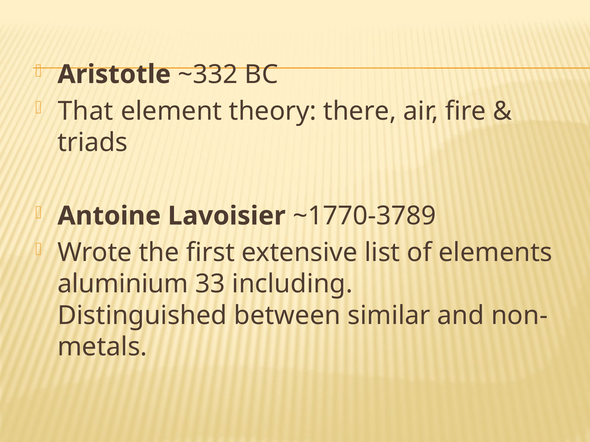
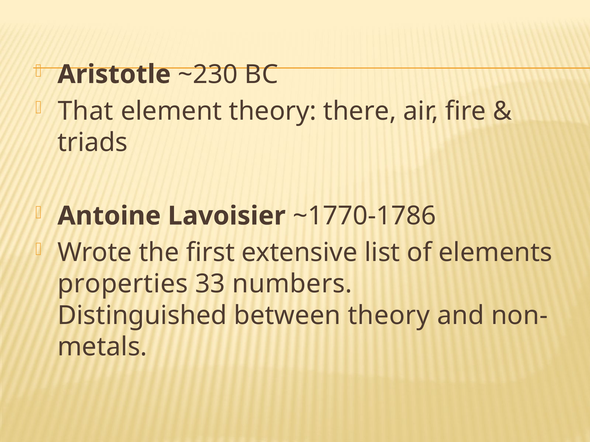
~332: ~332 -> ~230
~1770-3789: ~1770-3789 -> ~1770-1786
aluminium: aluminium -> properties
including: including -> numbers
between similar: similar -> theory
